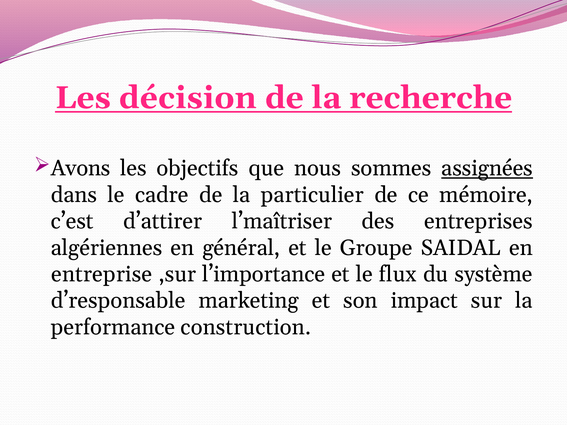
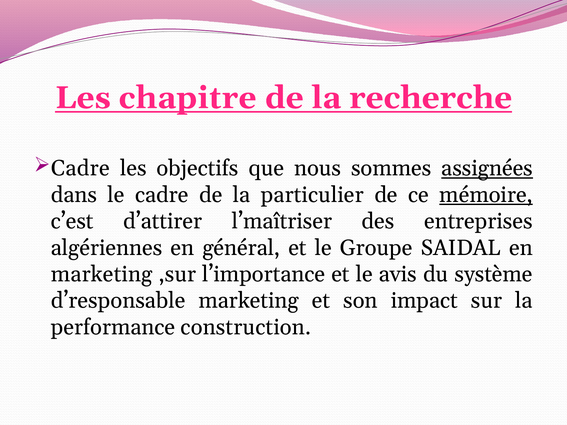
décision: décision -> chapitre
Avons at (81, 168): Avons -> Cadre
mémoire underline: none -> present
entreprise at (102, 274): entreprise -> marketing
flux: flux -> avis
